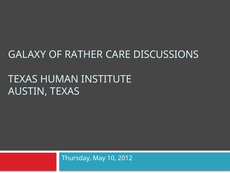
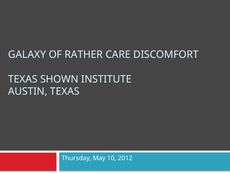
DISCUSSIONS: DISCUSSIONS -> DISCOMFORT
HUMAN: HUMAN -> SHOWN
